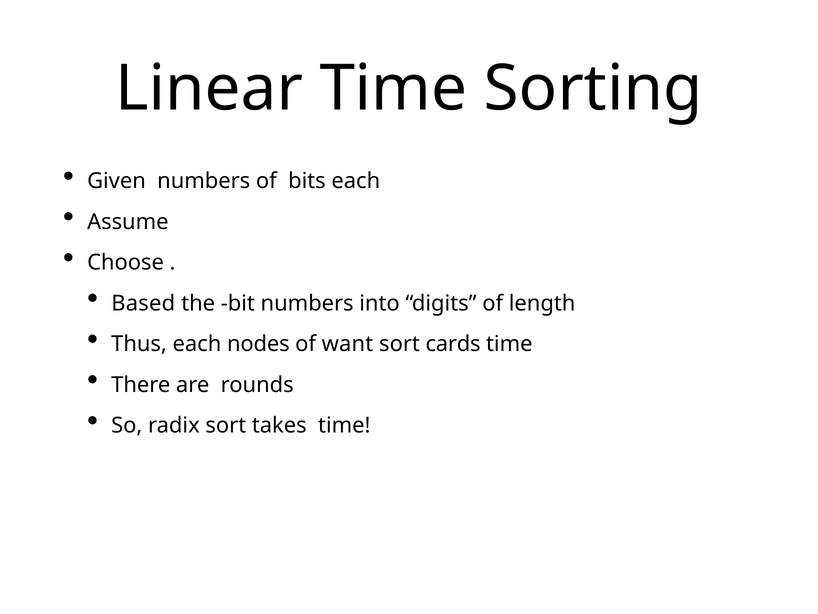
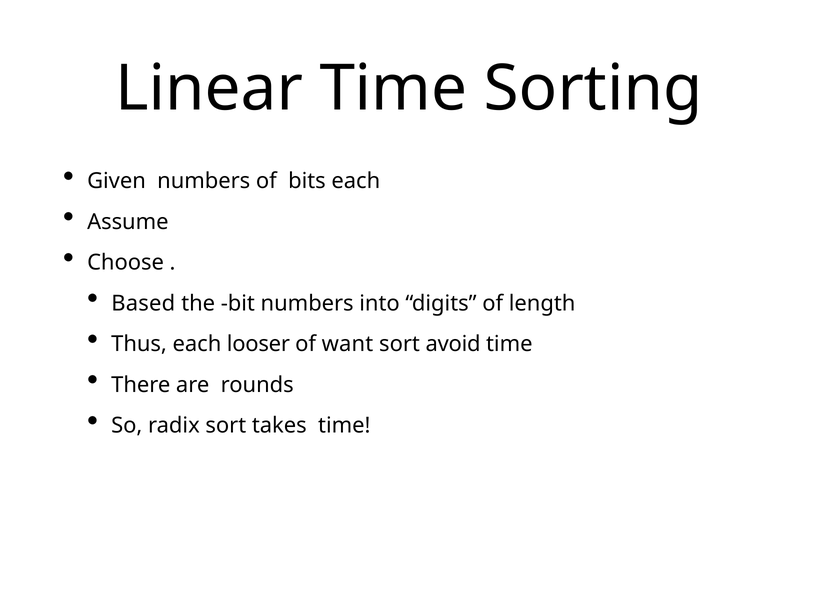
nodes: nodes -> looser
cards: cards -> avoid
